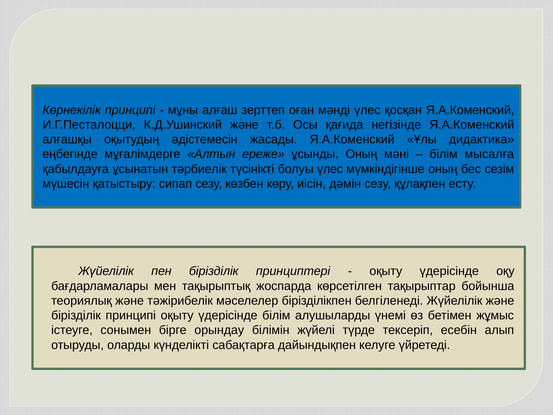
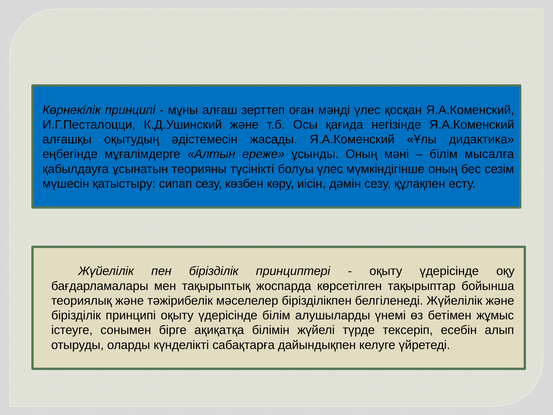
тәрбиелік: тәрбиелік -> теорияны
орындау: орындау -> ақиқатқа
